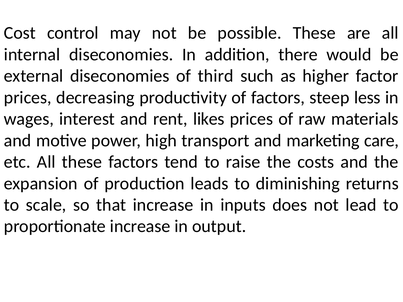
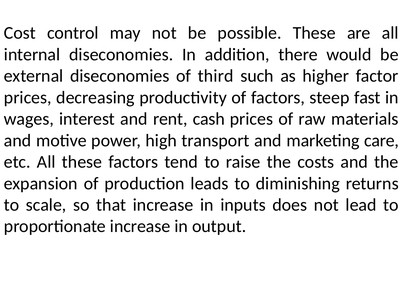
less: less -> fast
likes: likes -> cash
